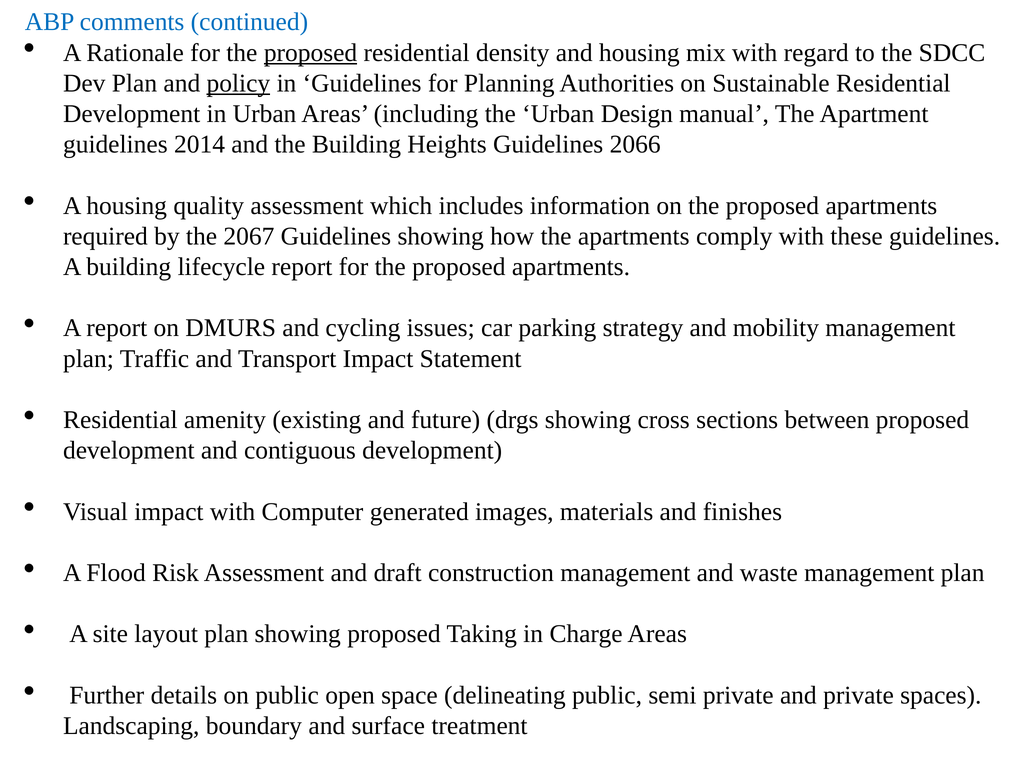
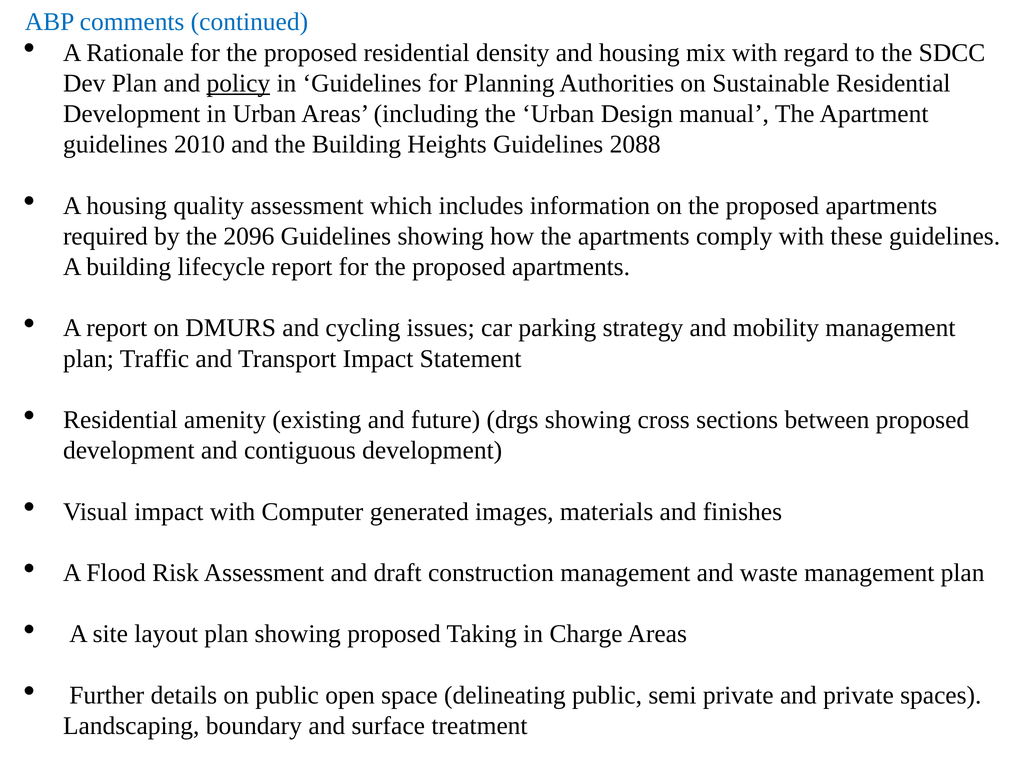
proposed at (311, 53) underline: present -> none
2014: 2014 -> 2010
2066: 2066 -> 2088
2067: 2067 -> 2096
